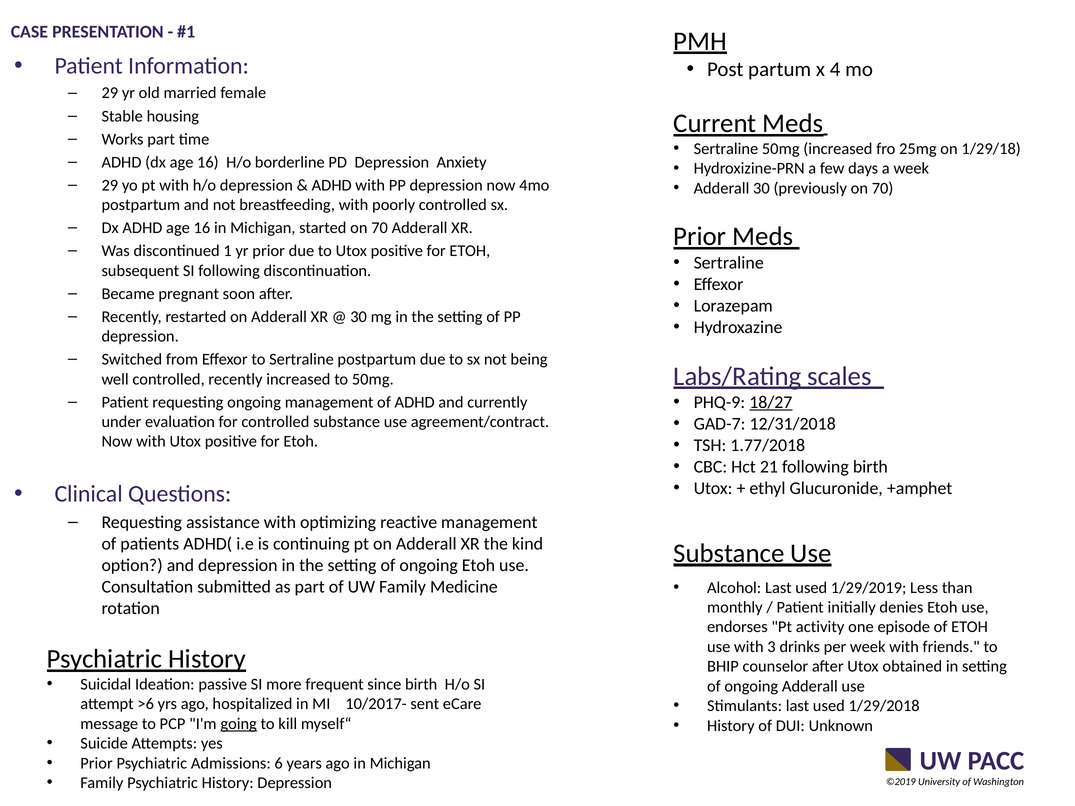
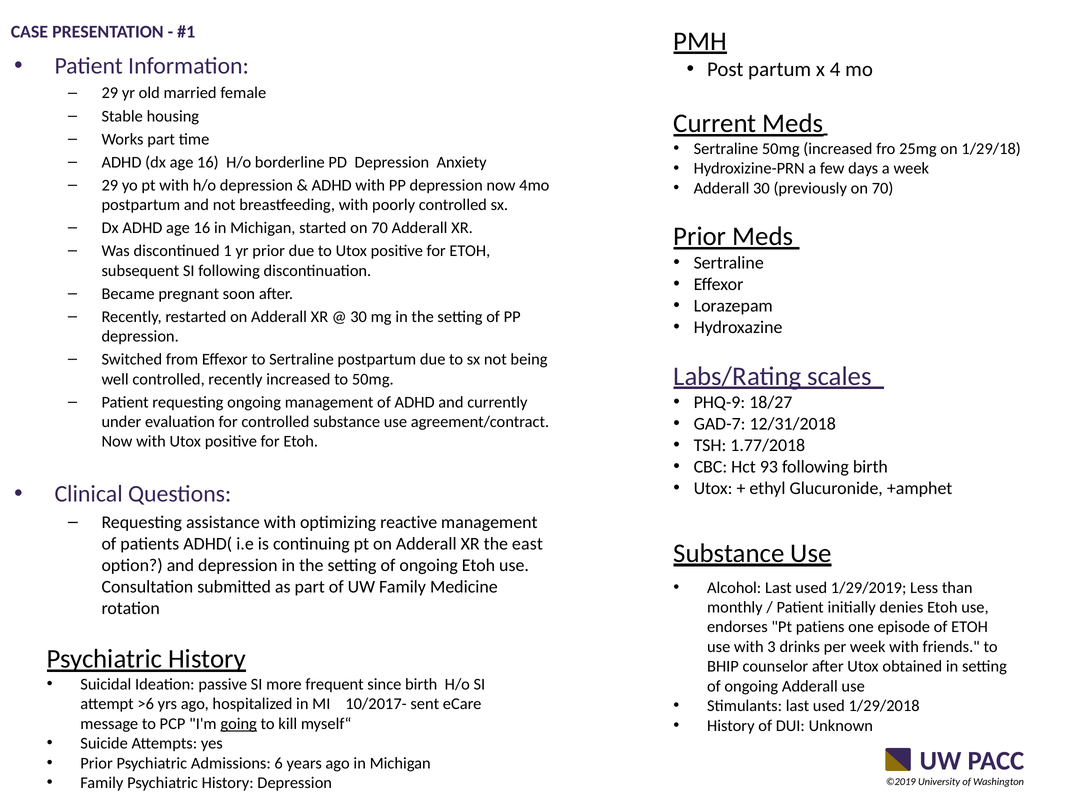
18/27 underline: present -> none
21: 21 -> 93
kind: kind -> east
activity: activity -> patiens
